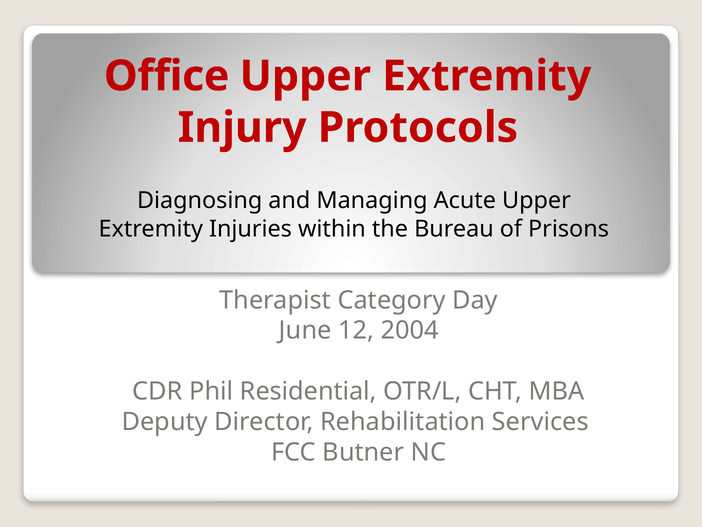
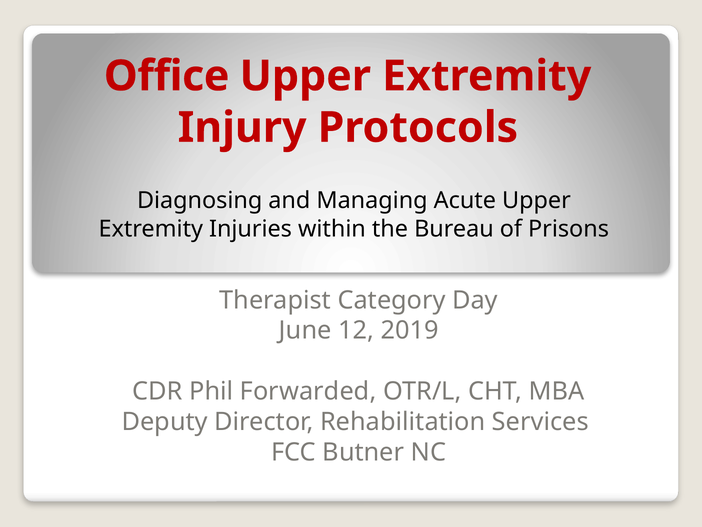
2004: 2004 -> 2019
Residential: Residential -> Forwarded
